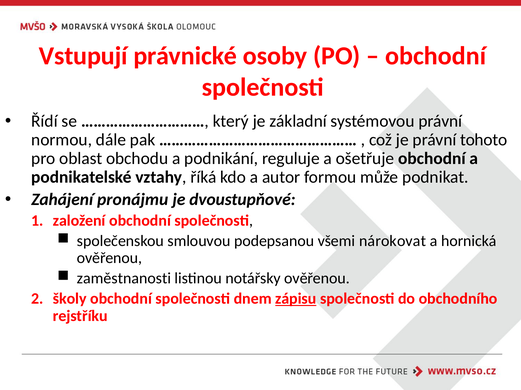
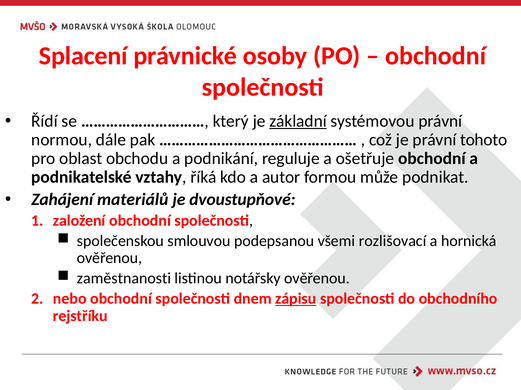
Vstupují: Vstupují -> Splacení
základní underline: none -> present
pronájmu: pronájmu -> materiálů
nárokovat: nárokovat -> rozlišovací
školy: školy -> nebo
